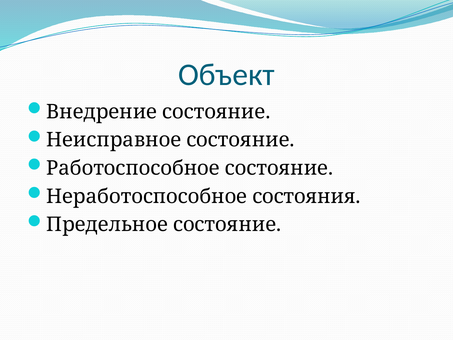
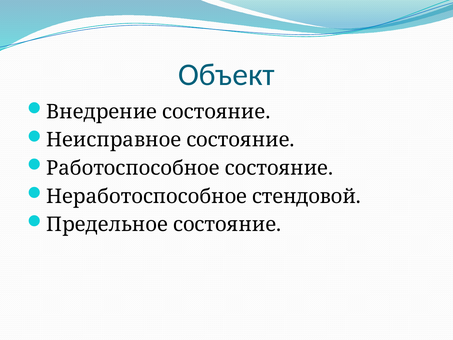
состояния: состояния -> стендовой
